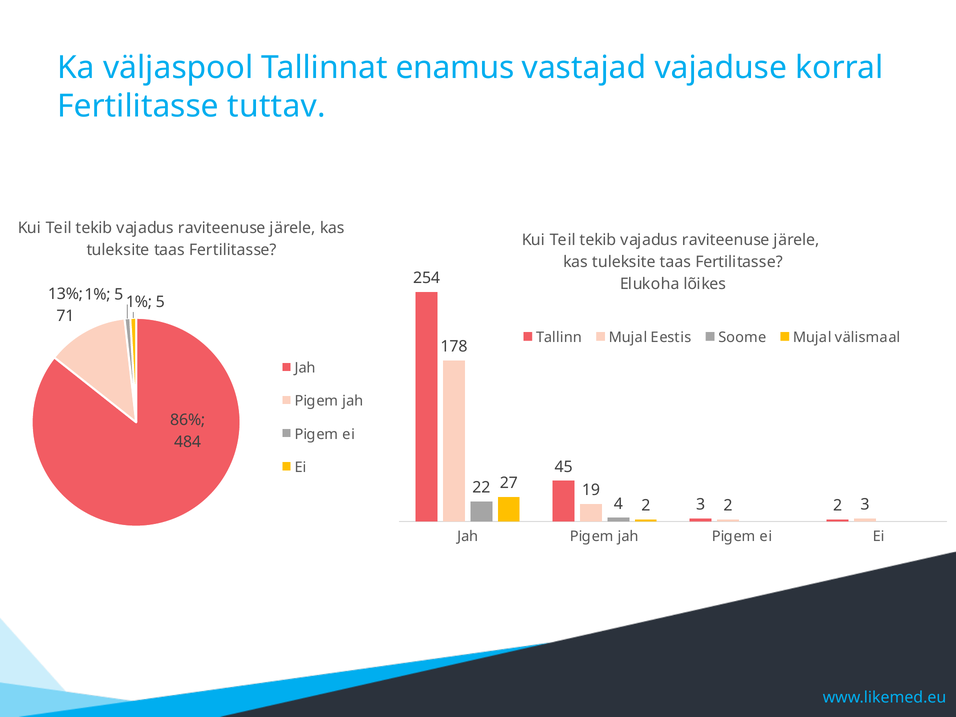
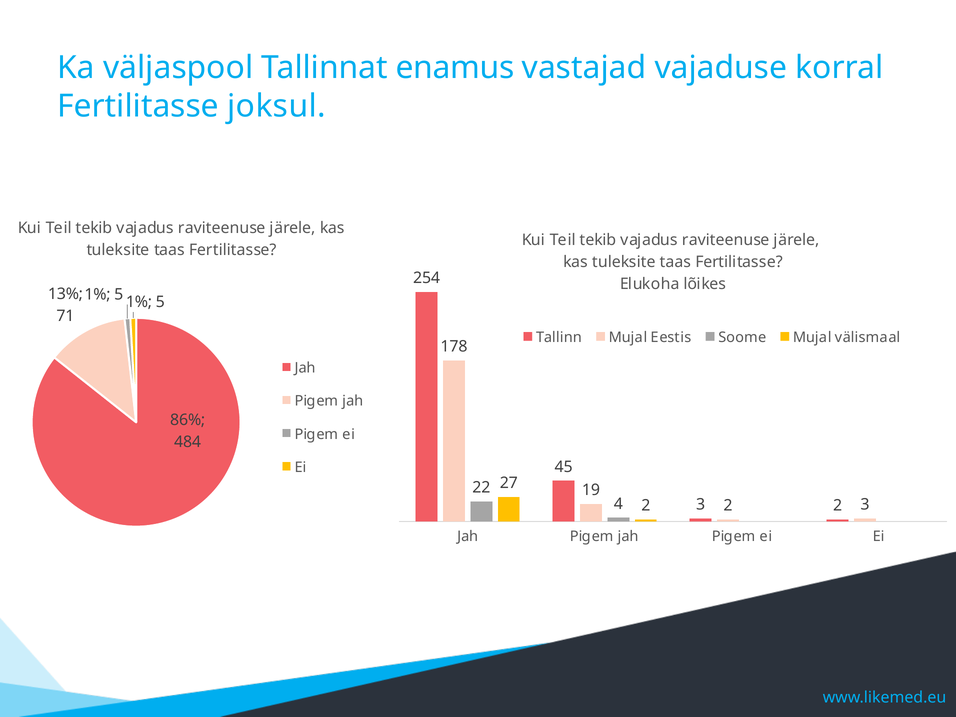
tuttav: tuttav -> joksul
